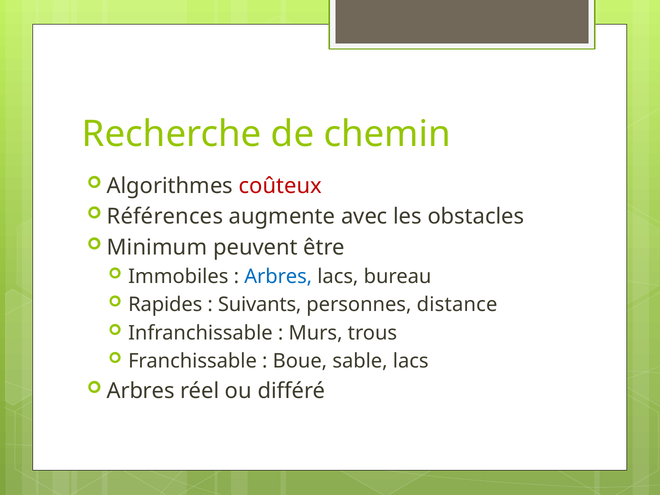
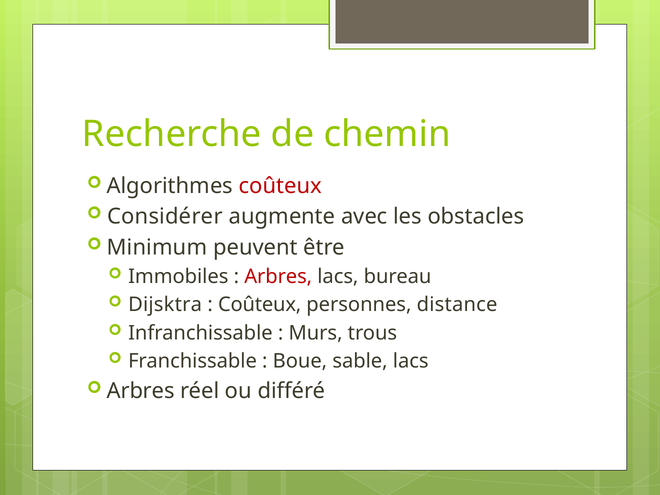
Références: Références -> Considérer
Arbres at (278, 277) colour: blue -> red
Rapides: Rapides -> Dijsktra
Suivants at (260, 305): Suivants -> Coûteux
